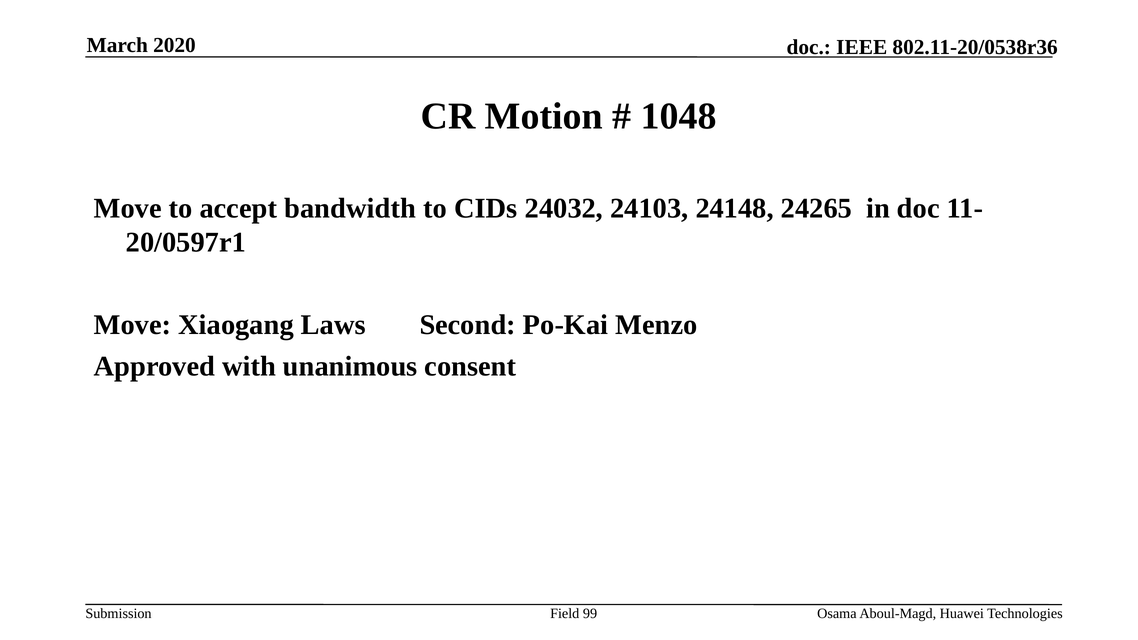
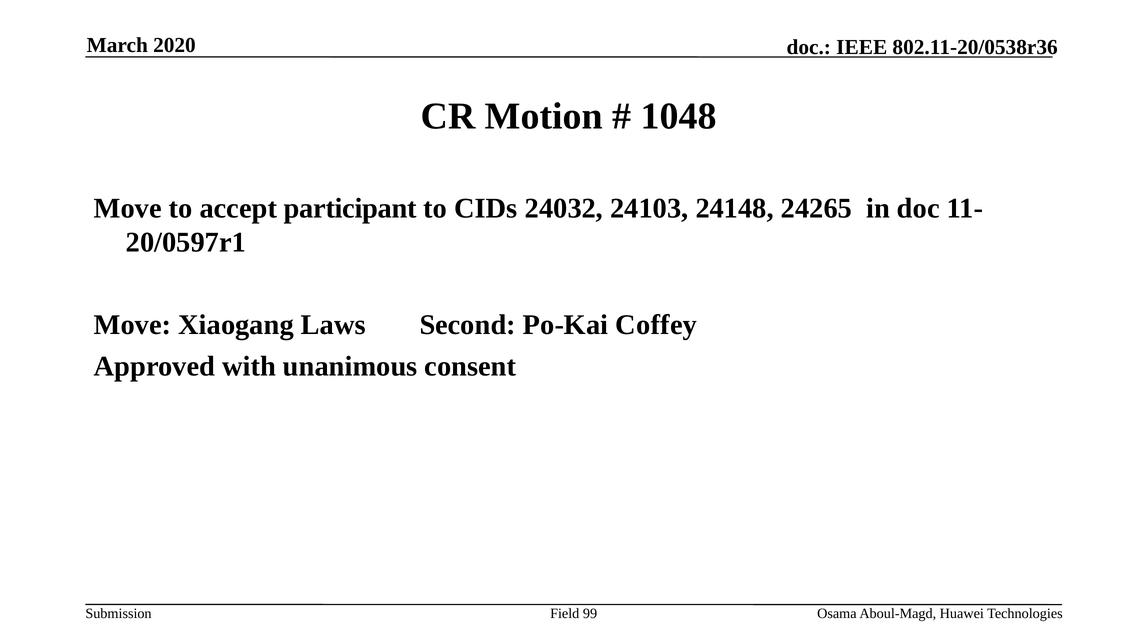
bandwidth: bandwidth -> participant
Menzo: Menzo -> Coffey
